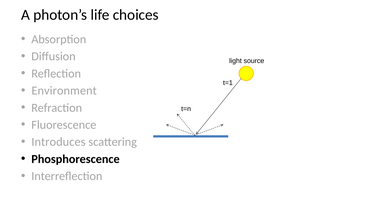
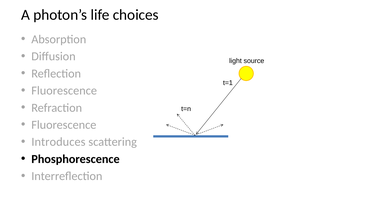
Environment at (64, 91): Environment -> Fluorescence
